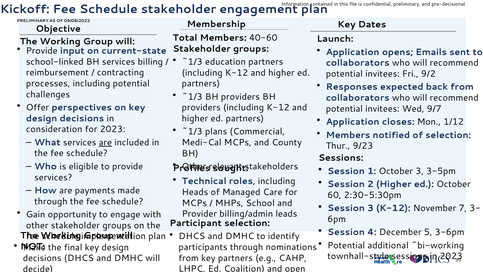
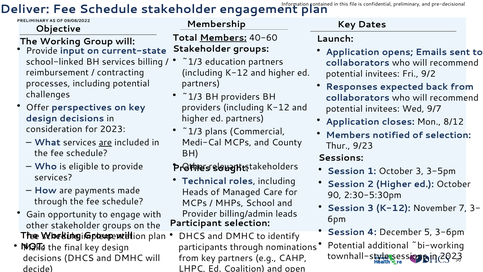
Kickoff: Kickoff -> Deliver
Members at (223, 38) underline: none -> present
1/12: 1/12 -> 8/12
60: 60 -> 90
